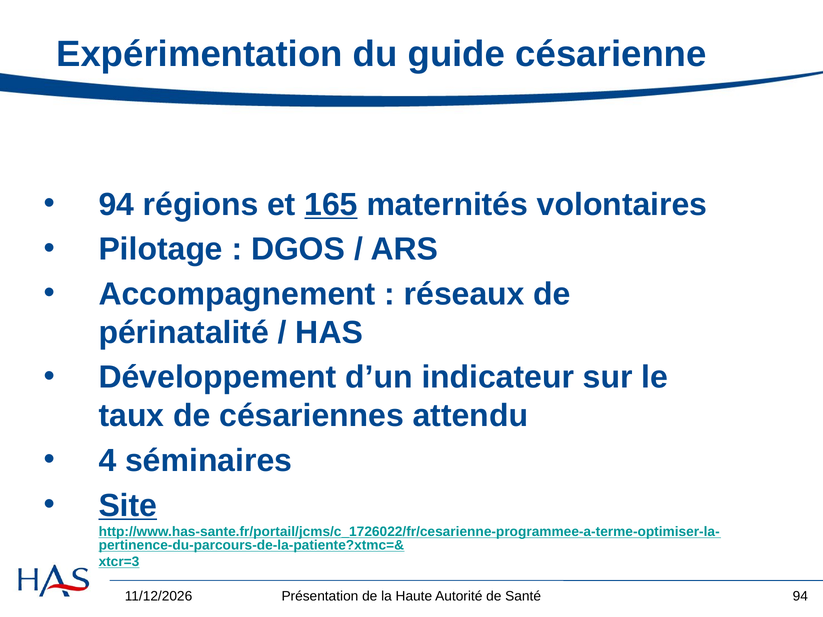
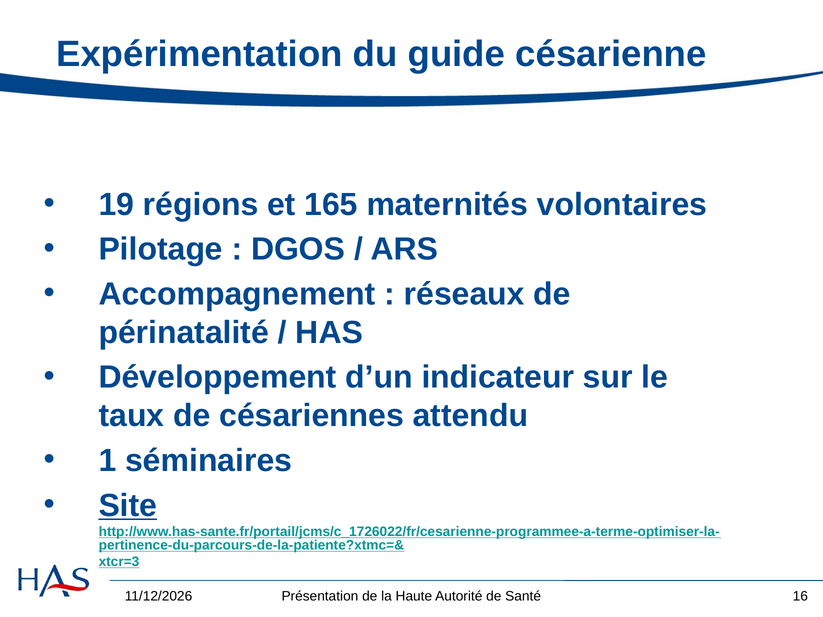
94 at (116, 205): 94 -> 19
165 underline: present -> none
4: 4 -> 1
94 at (800, 596): 94 -> 16
